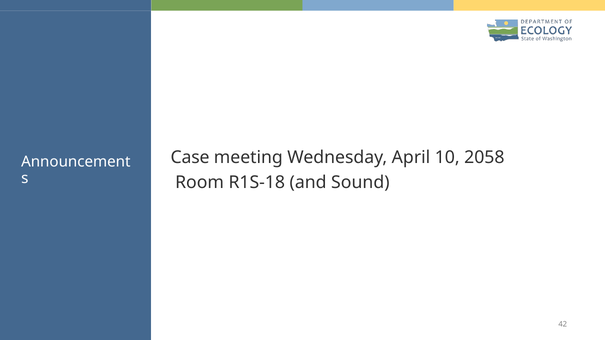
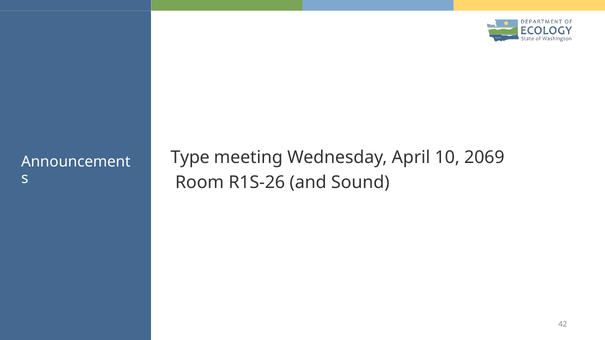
Case: Case -> Type
2058: 2058 -> 2069
R1S-18: R1S-18 -> R1S-26
